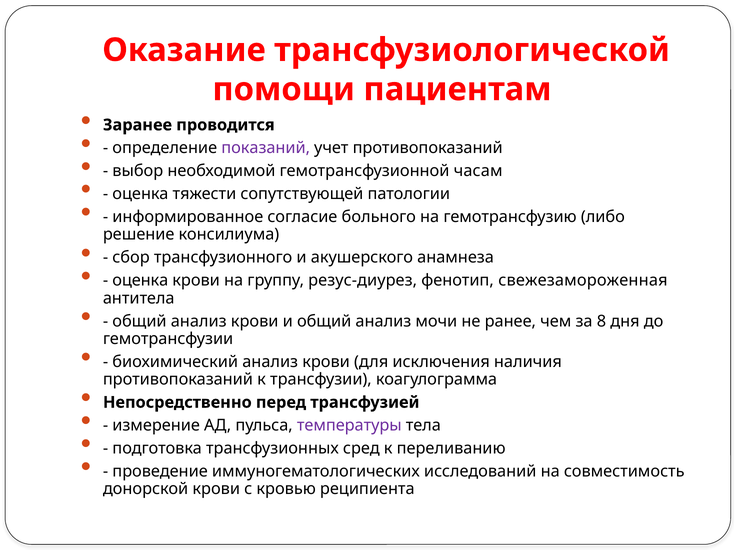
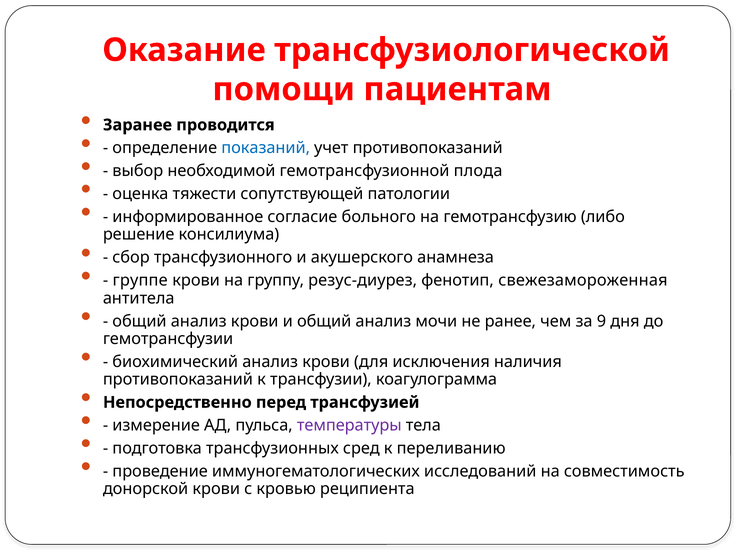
показаний colour: purple -> blue
часам: часам -> плода
оценка at (140, 280): оценка -> группе
8: 8 -> 9
